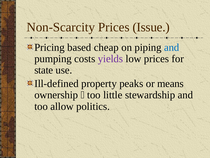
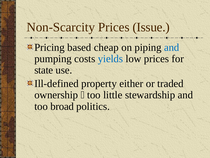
yields colour: purple -> blue
peaks: peaks -> either
means: means -> traded
allow: allow -> broad
